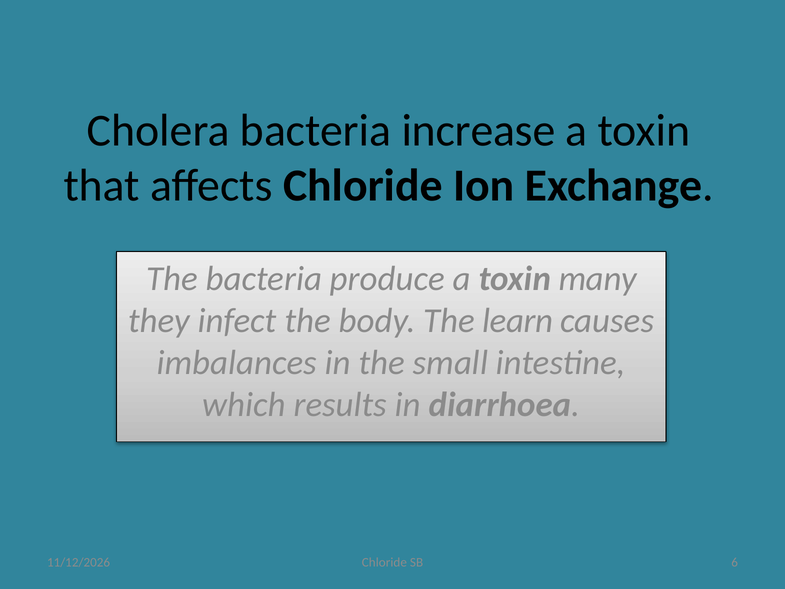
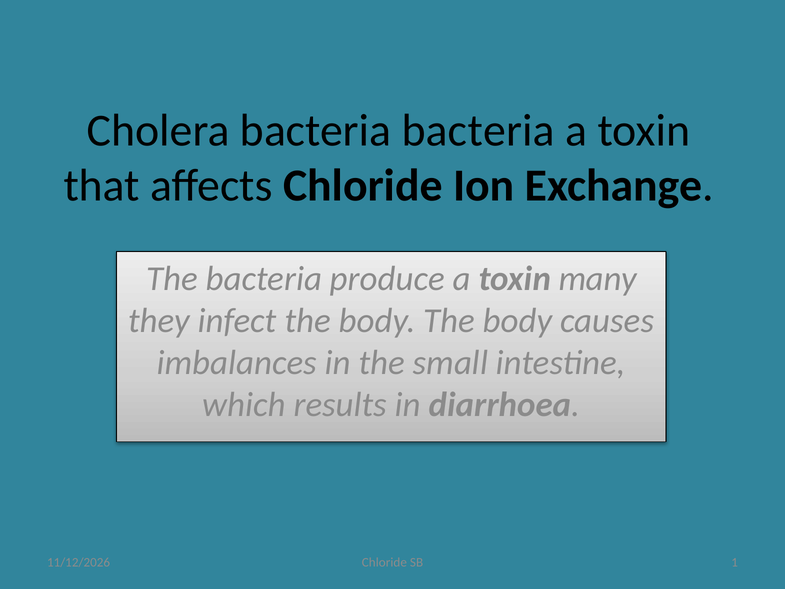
bacteria increase: increase -> bacteria
body The learn: learn -> body
6: 6 -> 1
